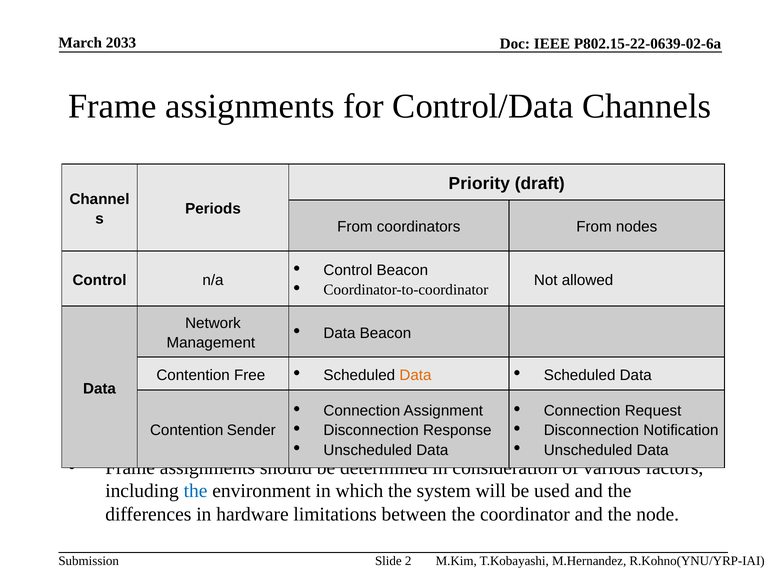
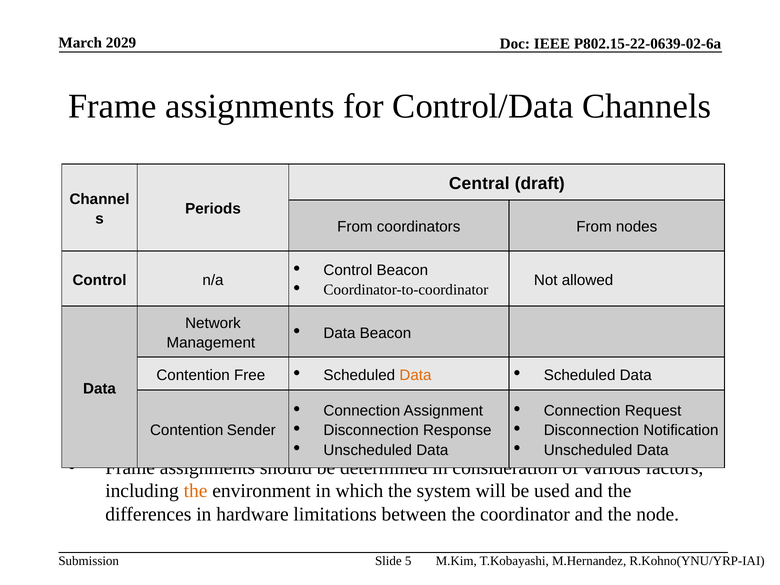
2033: 2033 -> 2029
Priority: Priority -> Central
the at (196, 491) colour: blue -> orange
2: 2 -> 5
